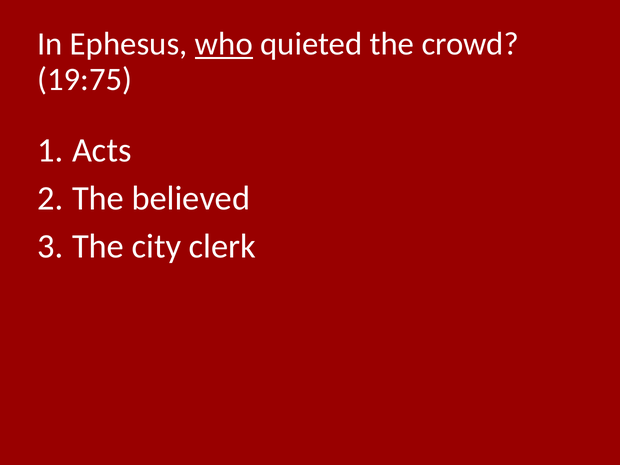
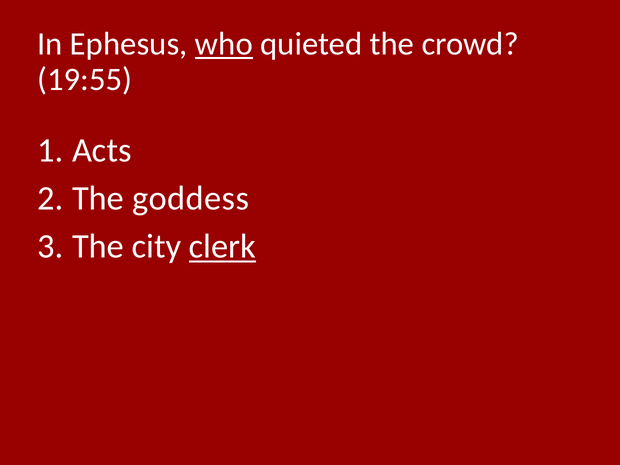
19:75: 19:75 -> 19:55
believed: believed -> goddess
clerk underline: none -> present
